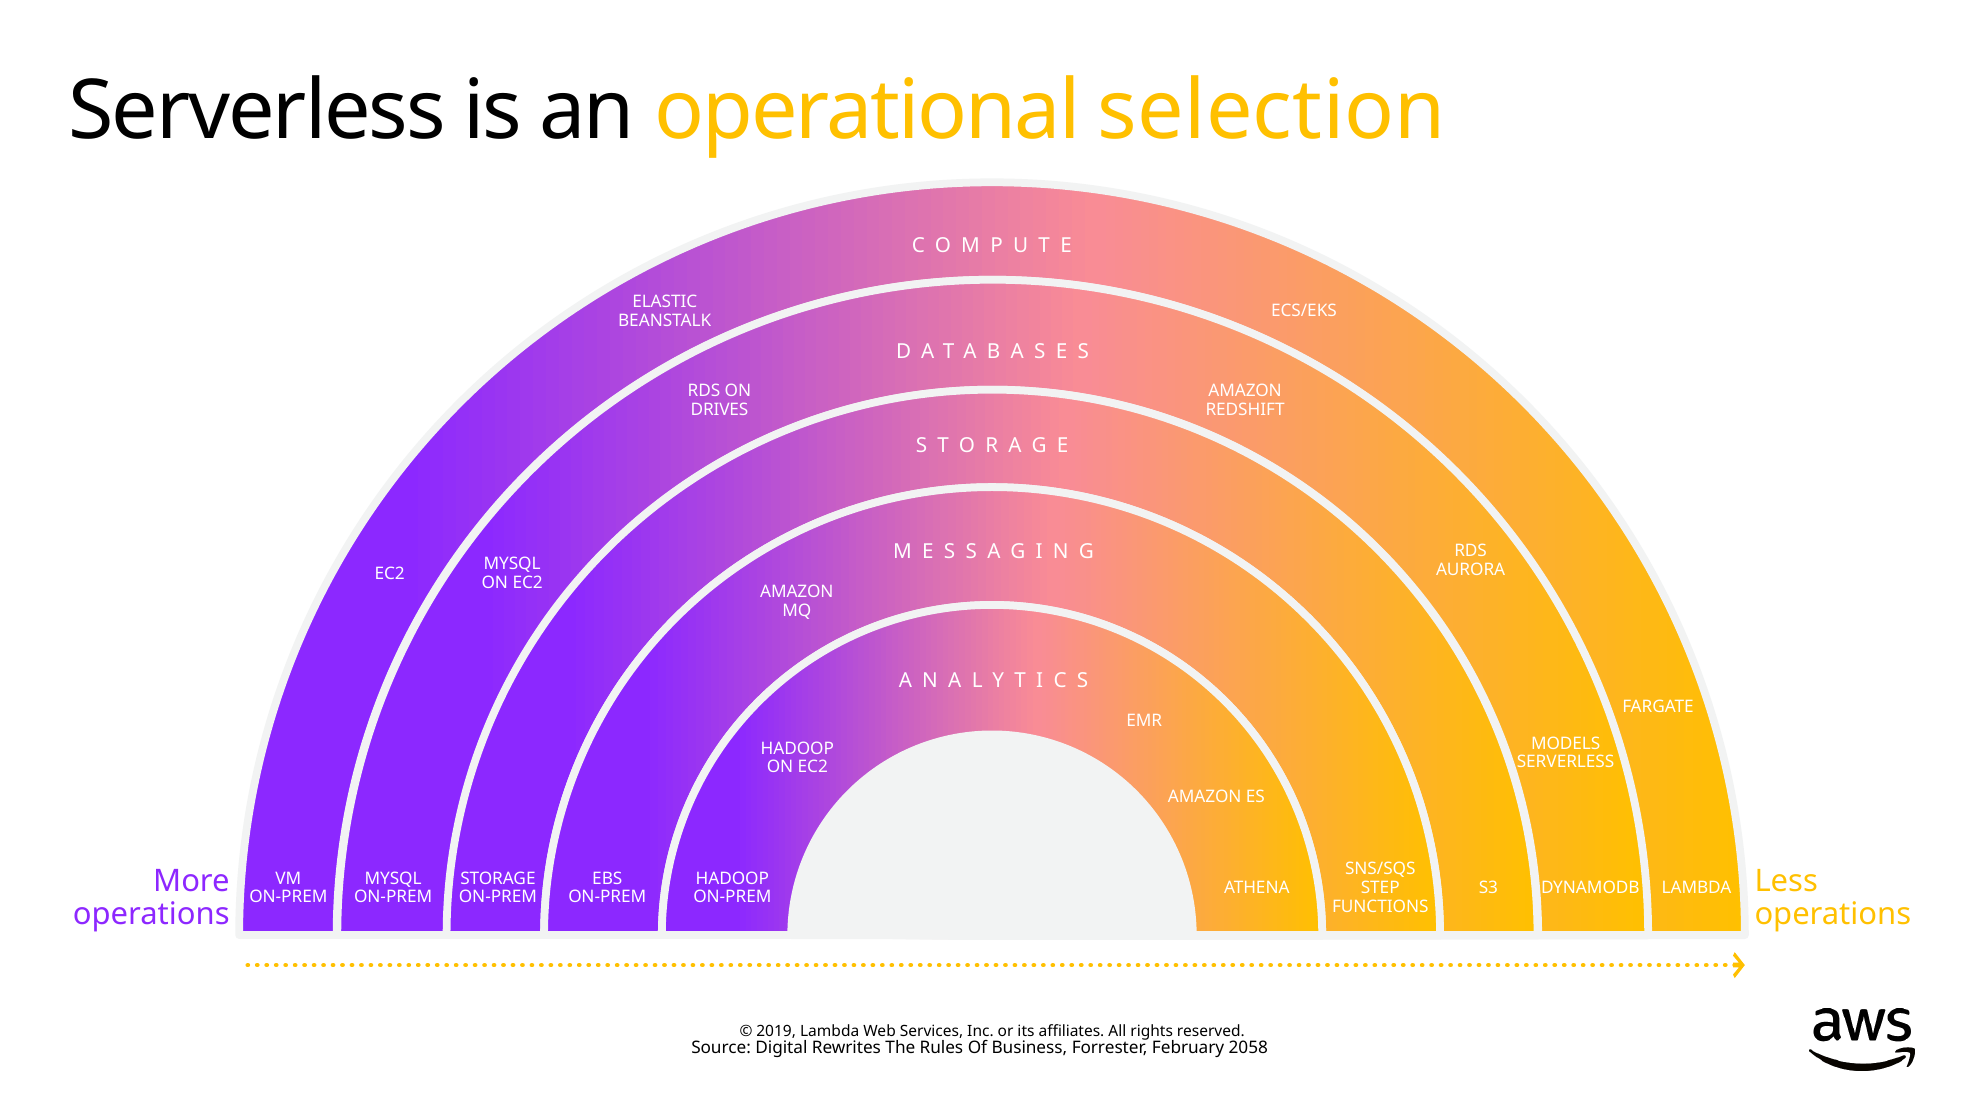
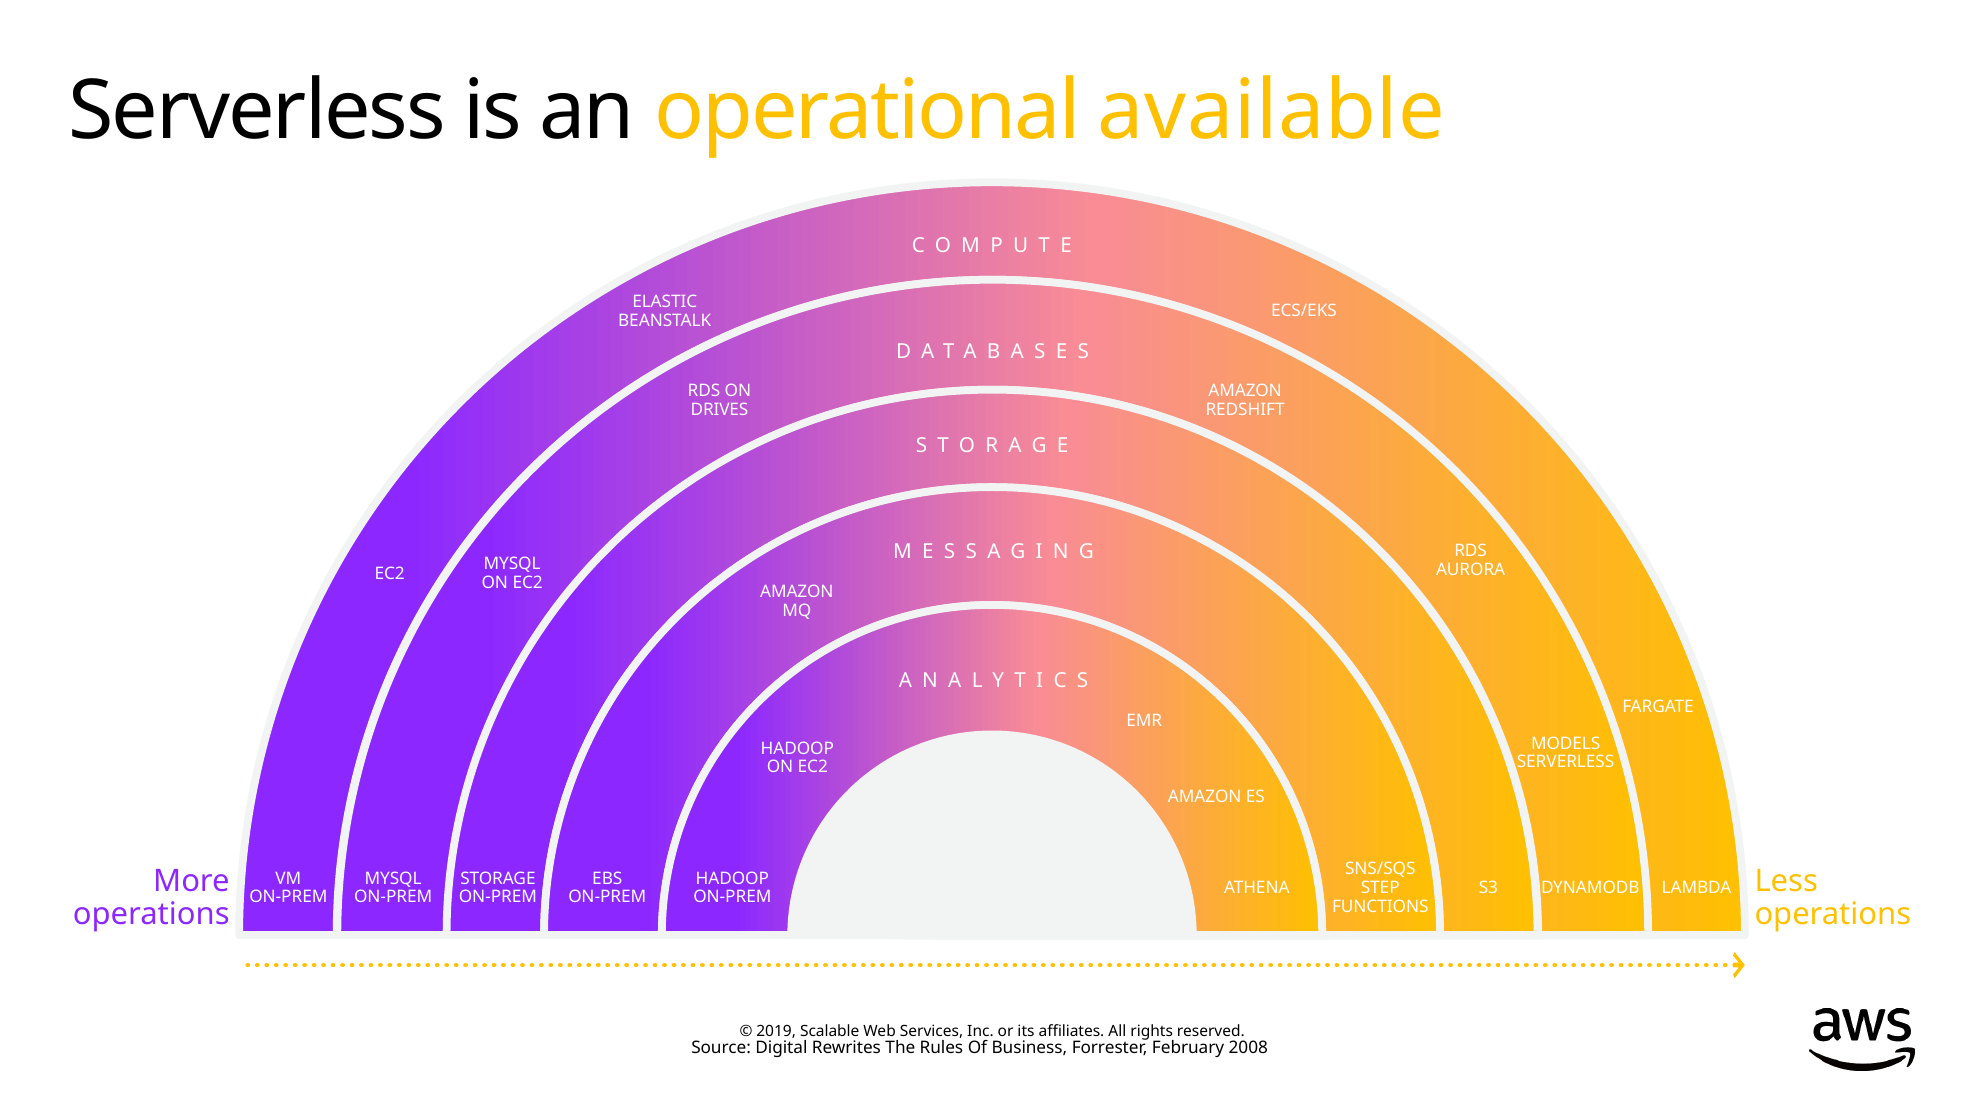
selection: selection -> available
Lambda at (830, 1031): Lambda -> Scalable
2058: 2058 -> 2008
